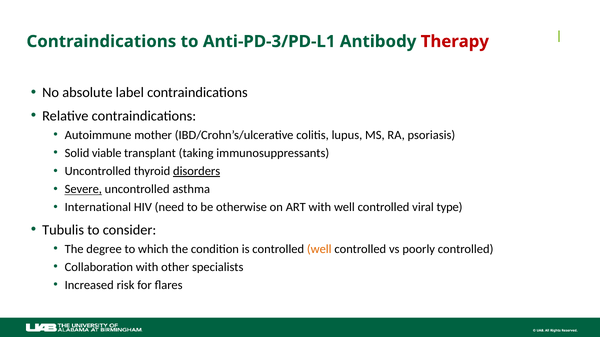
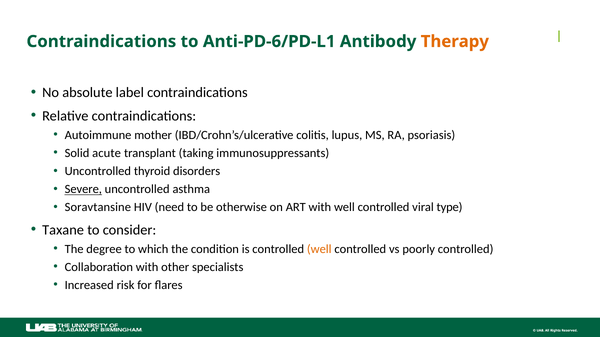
Anti-PD-3/PD-L1: Anti-PD-3/PD-L1 -> Anti-PD-6/PD-L1
Therapy colour: red -> orange
viable: viable -> acute
disorders underline: present -> none
International: International -> Soravtansine
Tubulis: Tubulis -> Taxane
